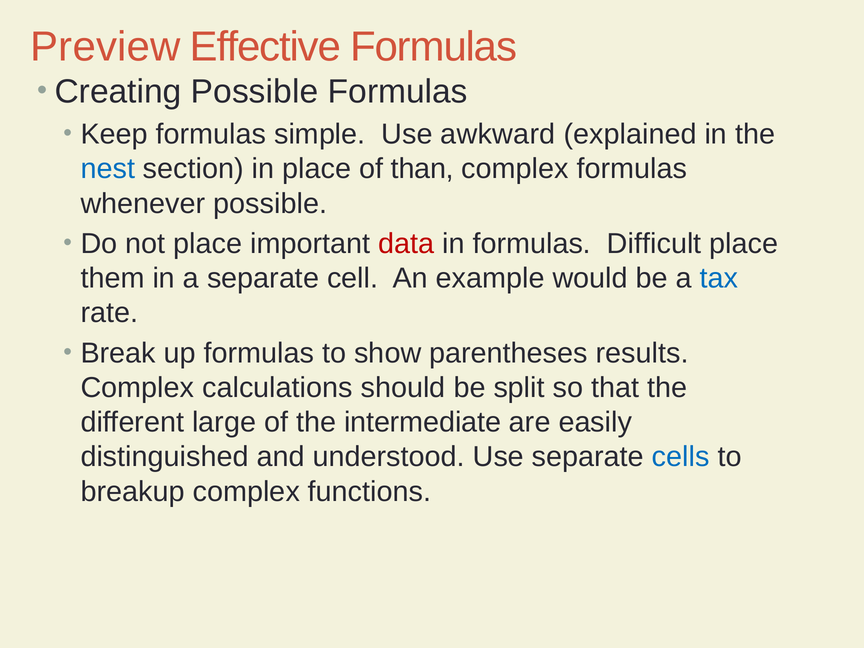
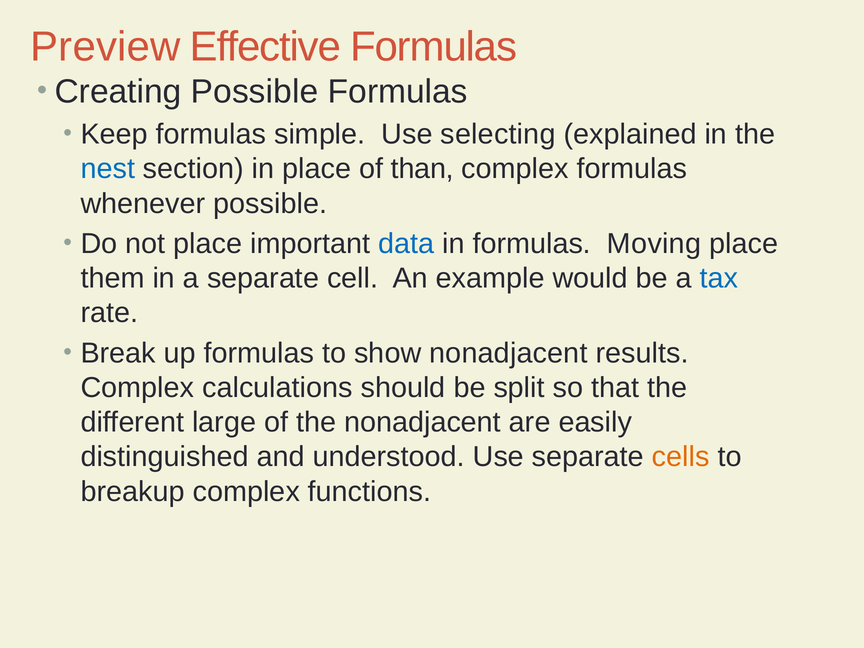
awkward: awkward -> selecting
data colour: red -> blue
Difficult: Difficult -> Moving
show parentheses: parentheses -> nonadjacent
the intermediate: intermediate -> nonadjacent
cells colour: blue -> orange
